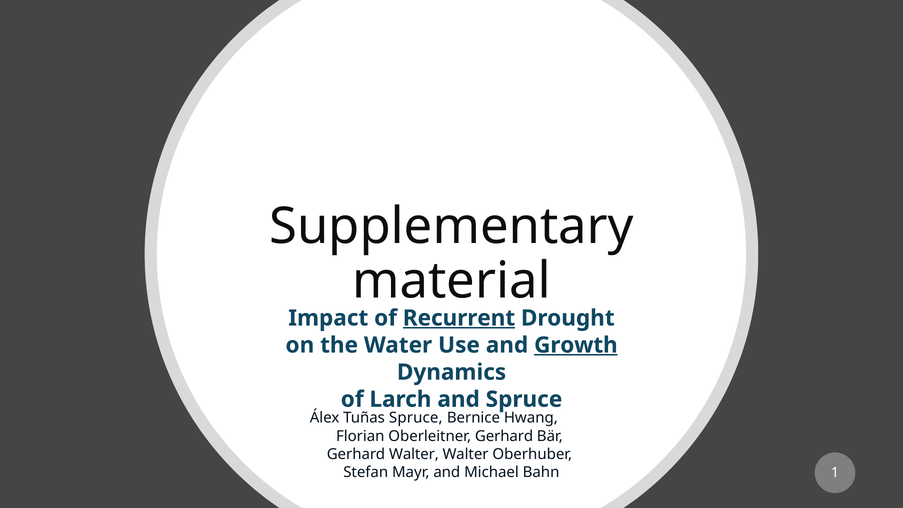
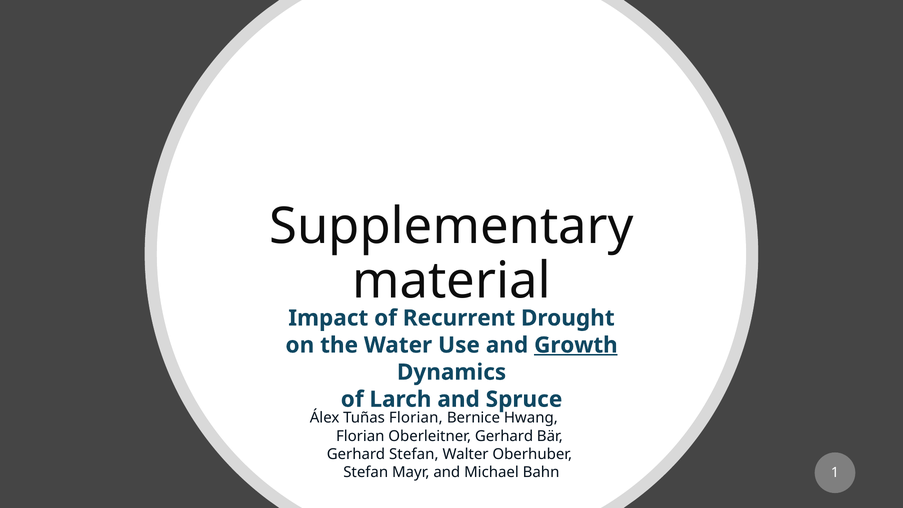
Recurrent underline: present -> none
Tuñas Spruce: Spruce -> Florian
Gerhard Walter: Walter -> Stefan
